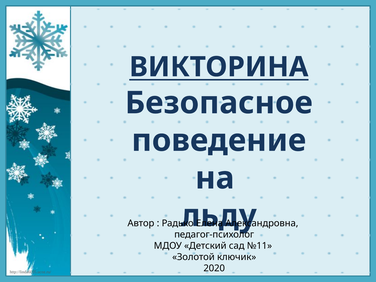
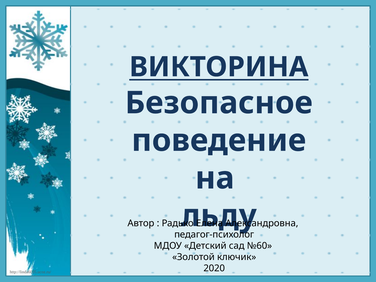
№11: №11 -> №60
